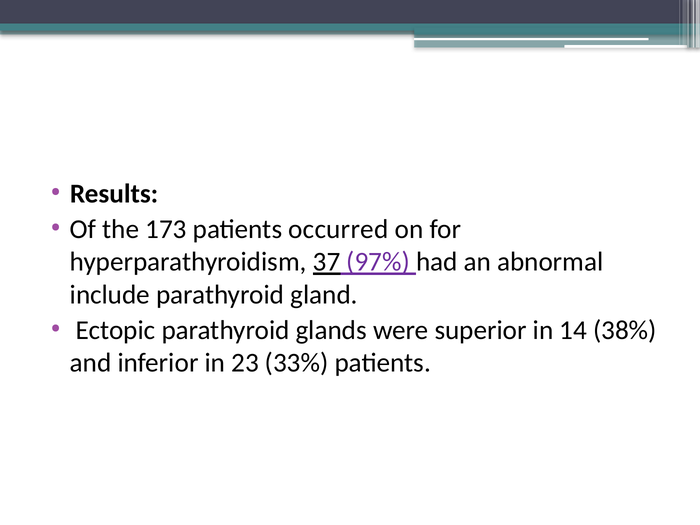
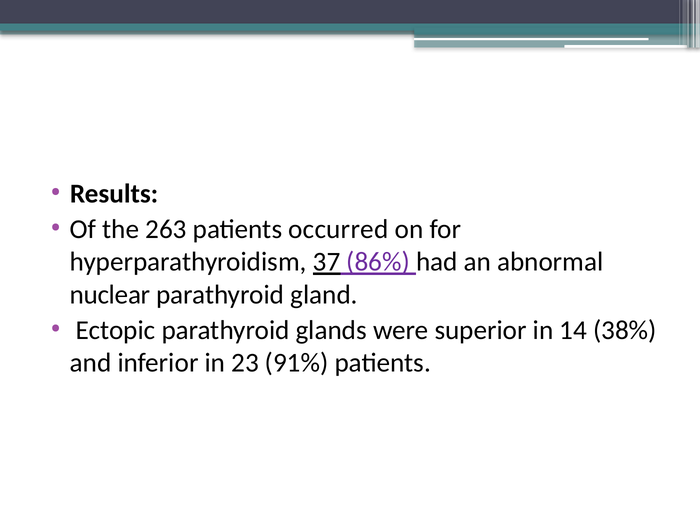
173: 173 -> 263
97%: 97% -> 86%
include: include -> nuclear
33%: 33% -> 91%
